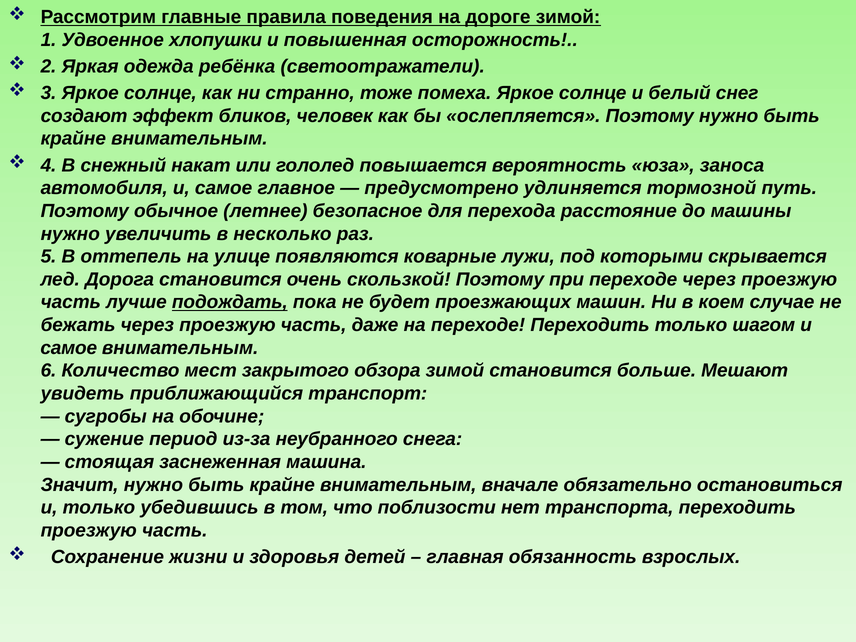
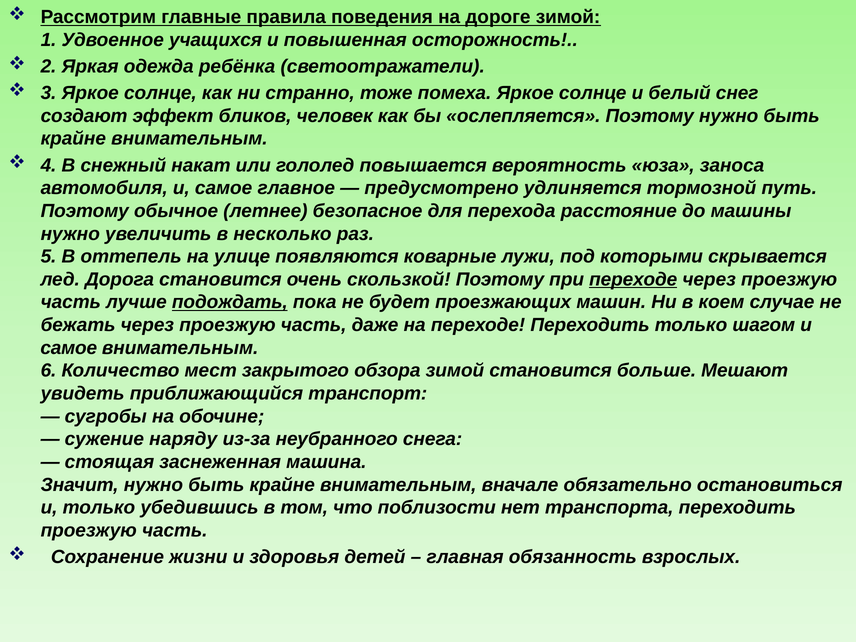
хлопушки: хлопушки -> учащихся
переходе at (633, 279) underline: none -> present
период: период -> наряду
